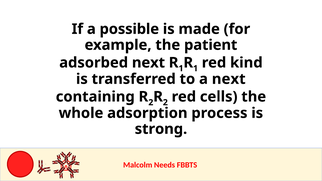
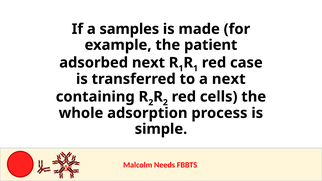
possible: possible -> samples
kind: kind -> case
strong: strong -> simple
